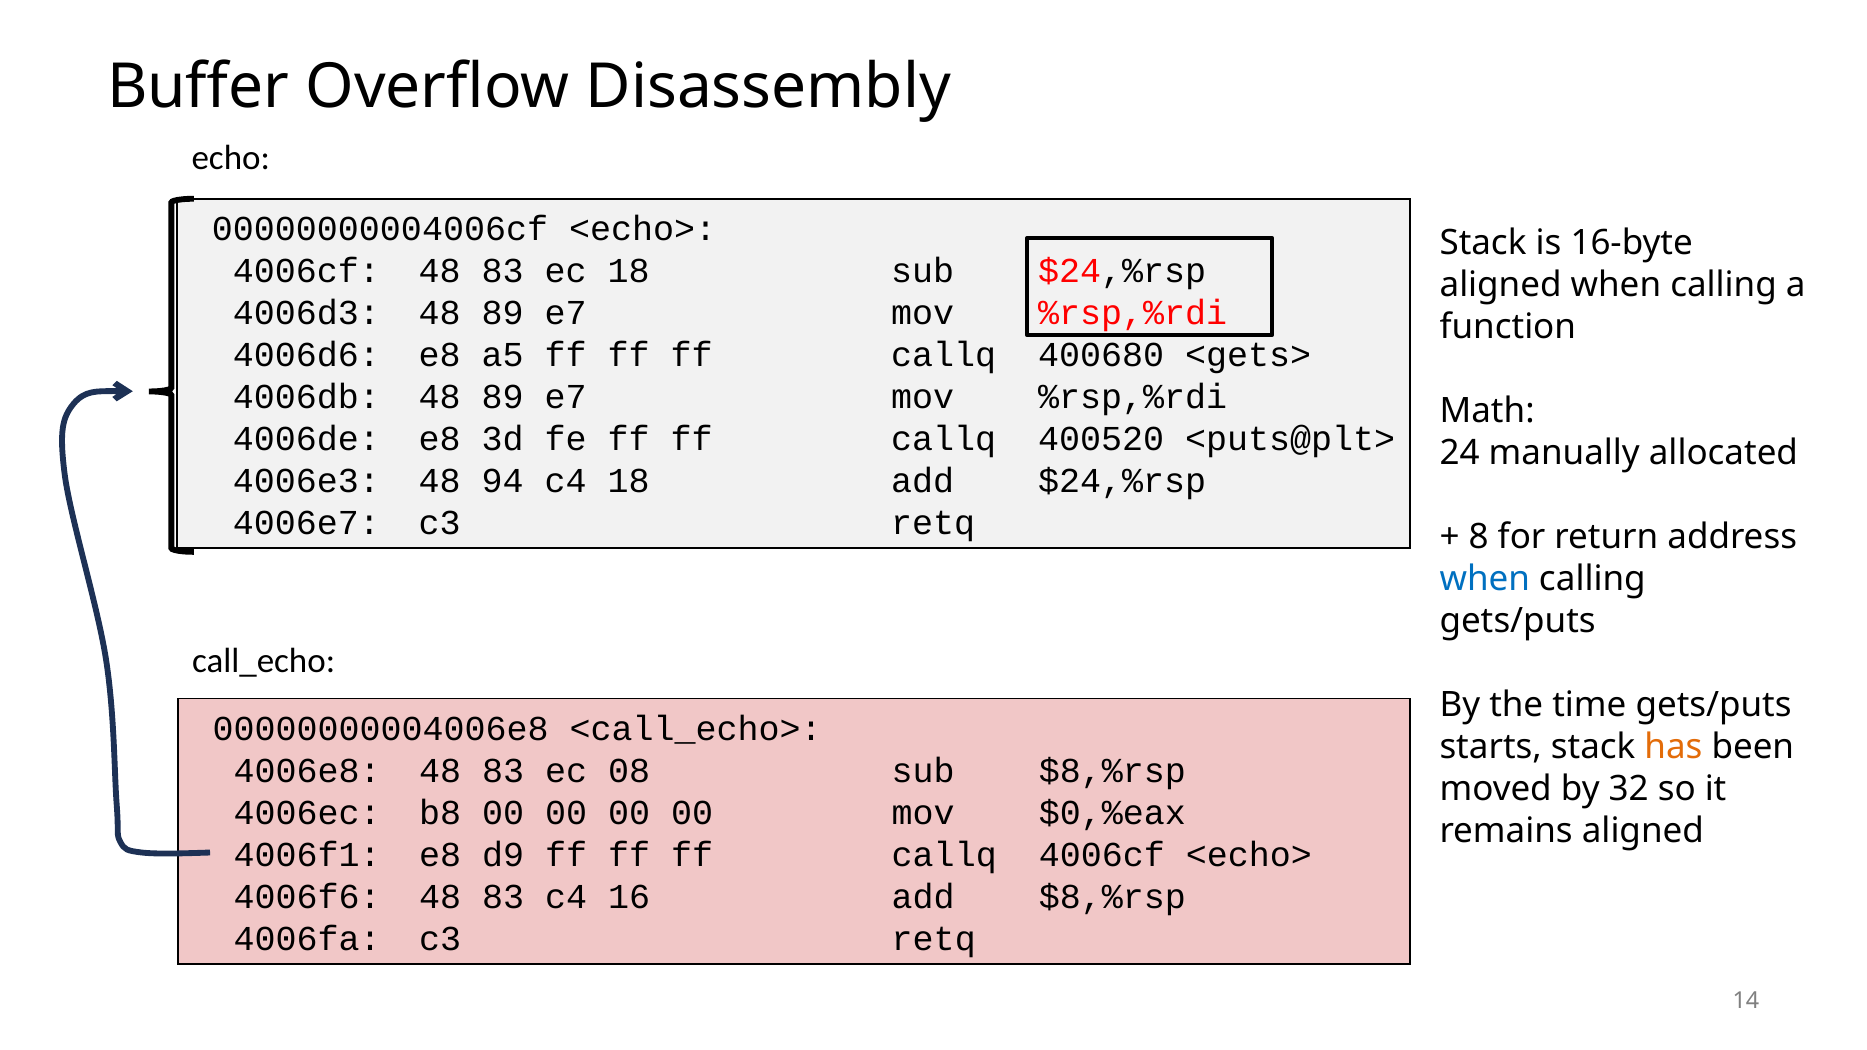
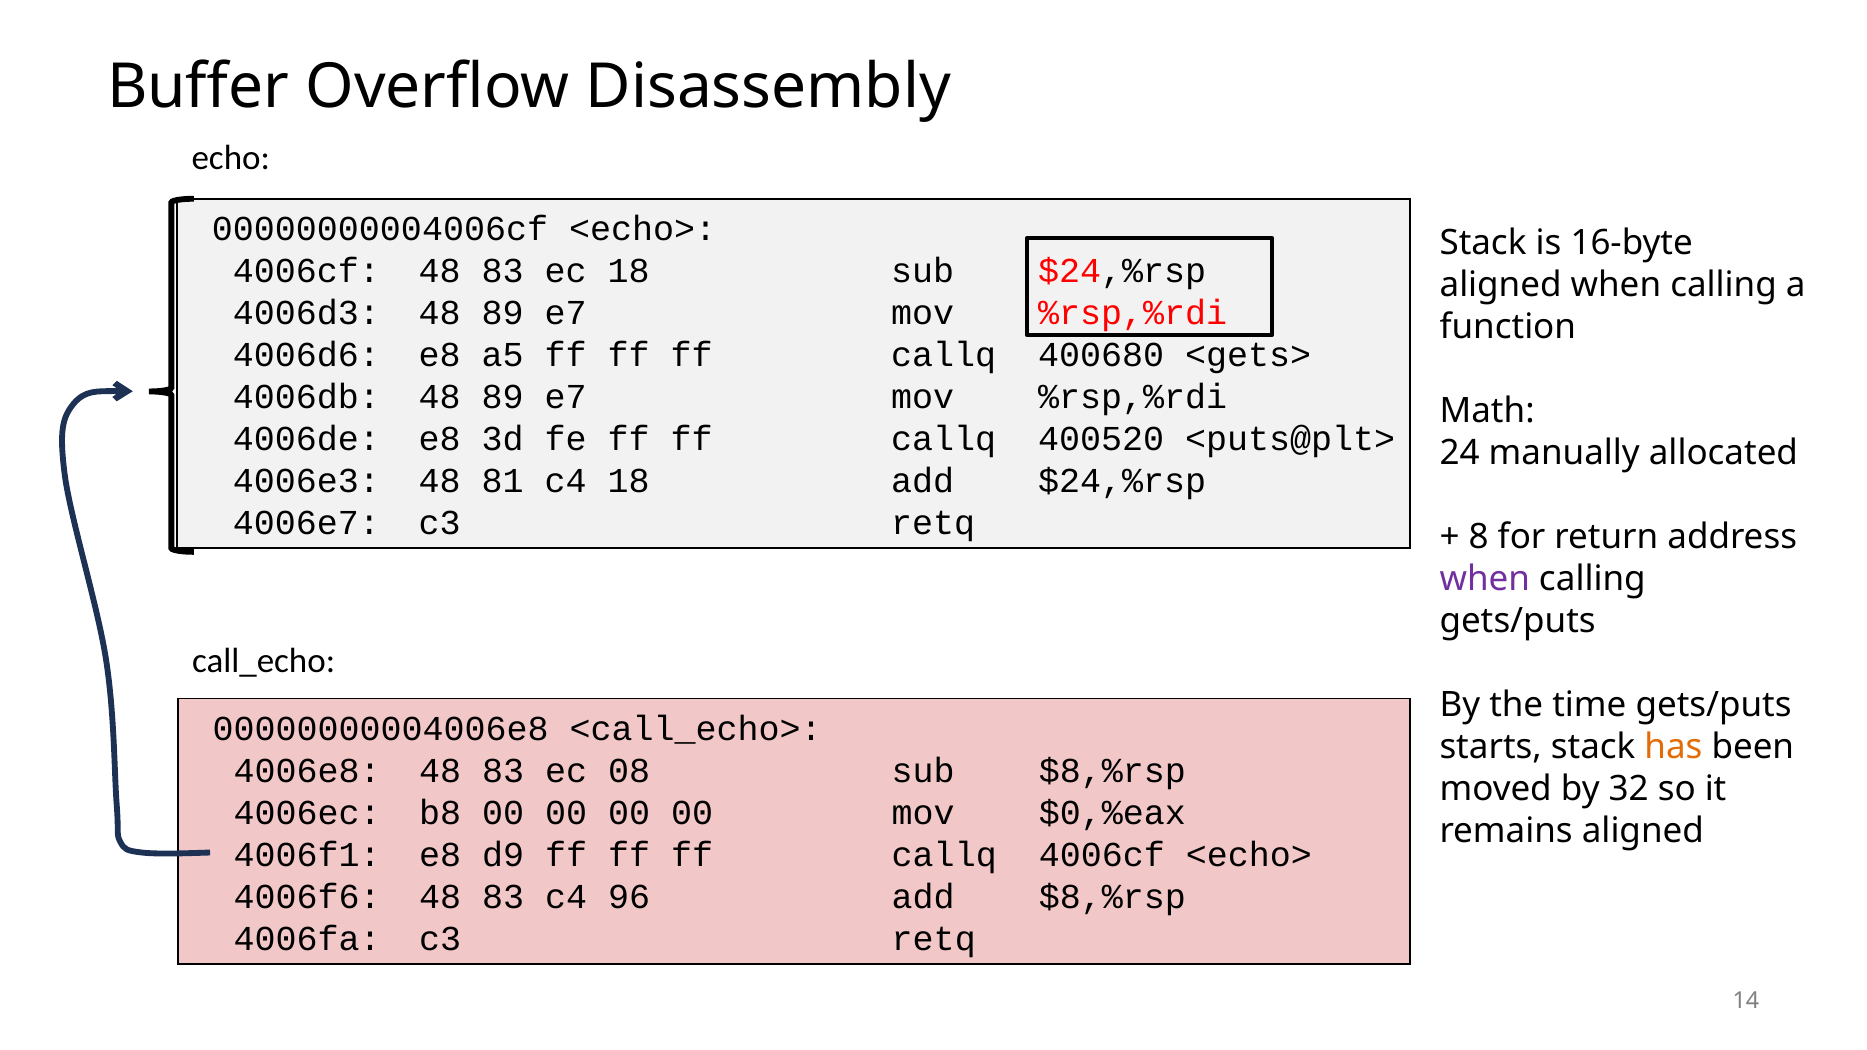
94: 94 -> 81
when at (1485, 579) colour: blue -> purple
16: 16 -> 96
